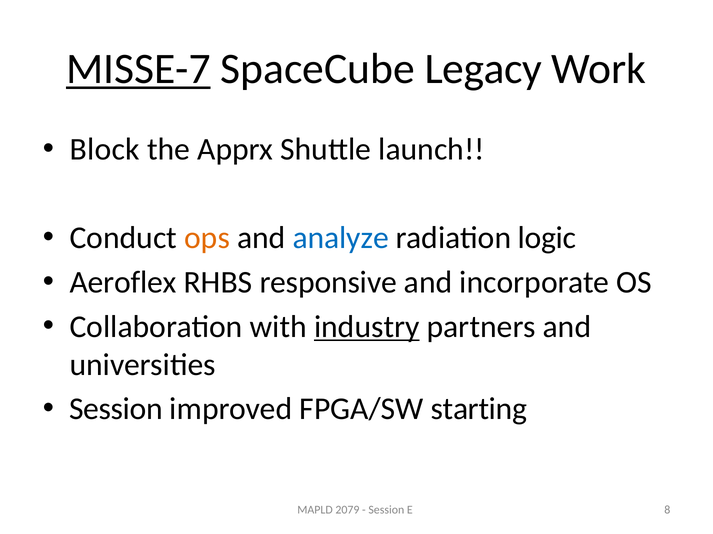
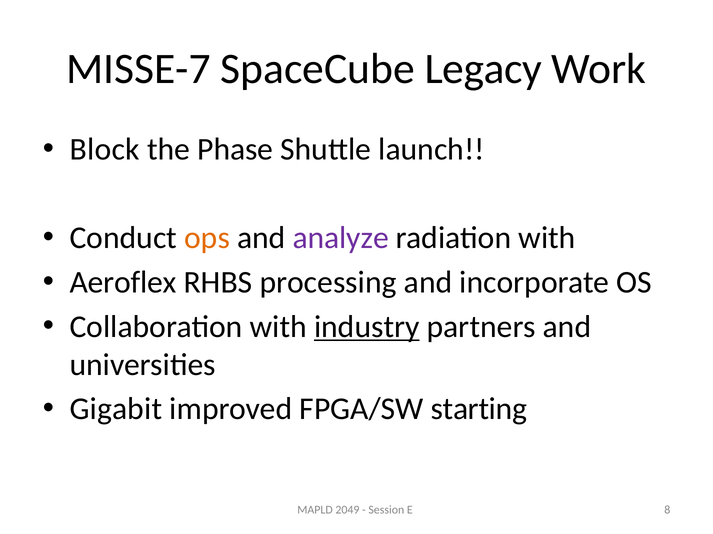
MISSE-7 underline: present -> none
Apprx: Apprx -> Phase
analyze colour: blue -> purple
radiation logic: logic -> with
responsive: responsive -> processing
Session at (116, 410): Session -> Gigabit
2079: 2079 -> 2049
